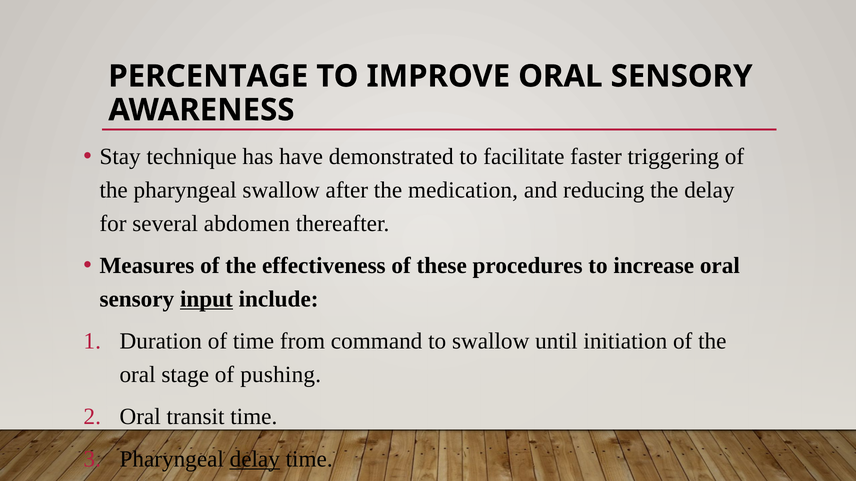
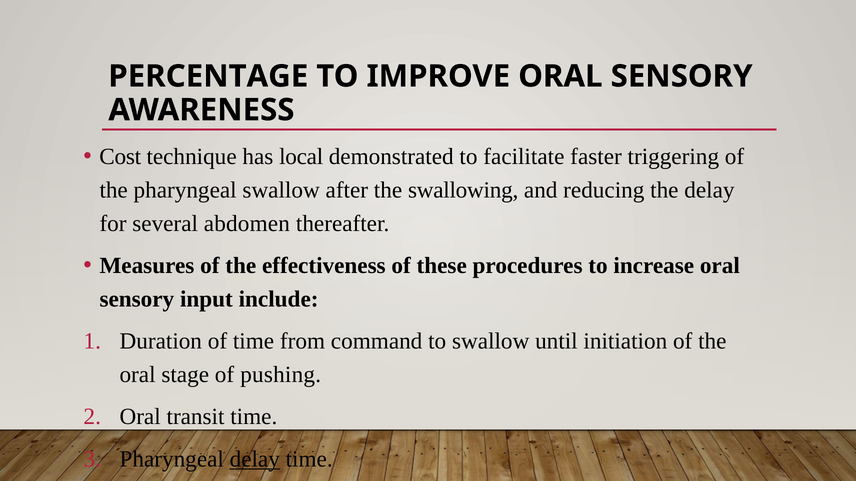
Stay: Stay -> Cost
have: have -> local
medication: medication -> swallowing
input underline: present -> none
